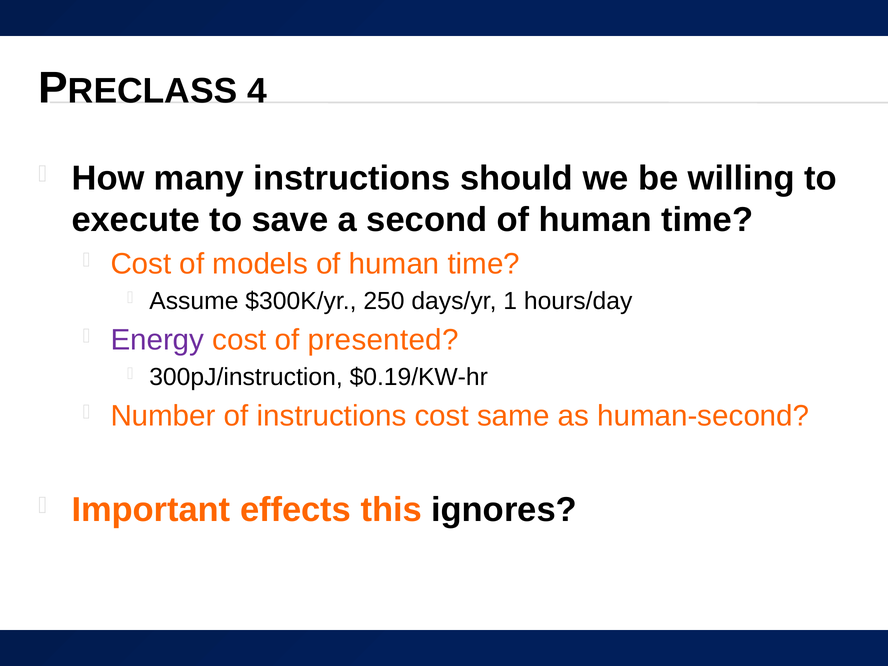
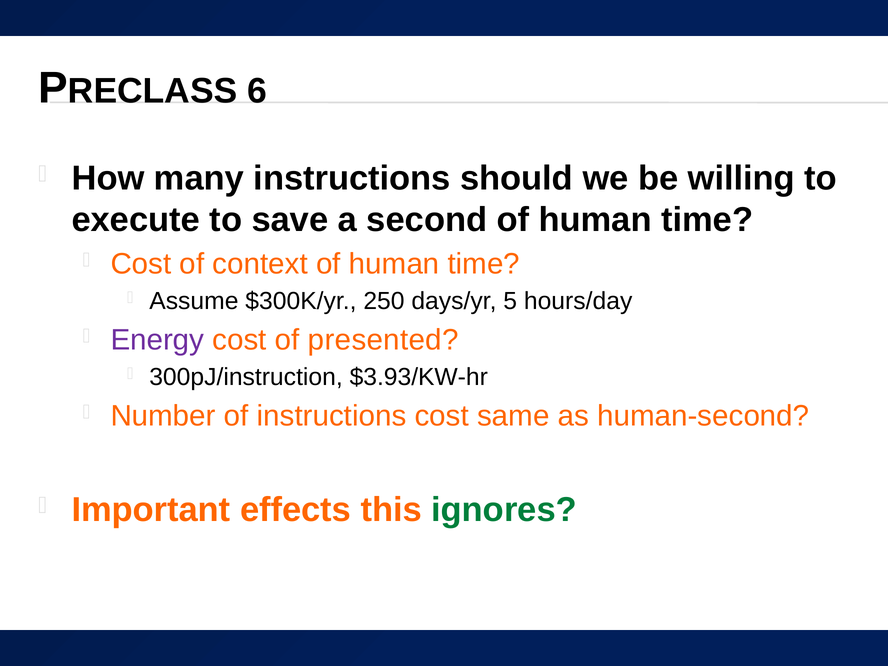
4: 4 -> 6
models: models -> context
1: 1 -> 5
$0.19/KW-hr: $0.19/KW-hr -> $3.93/KW-hr
ignores colour: black -> green
